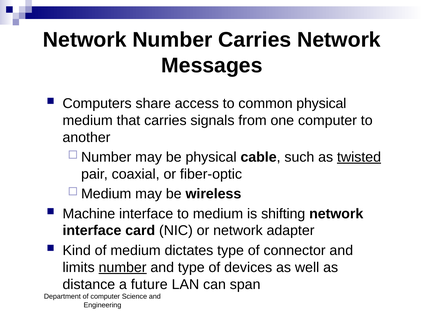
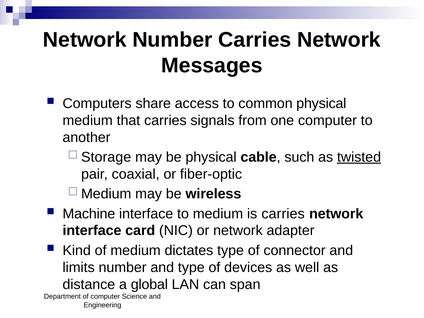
Number at (106, 157): Number -> Storage
is shifting: shifting -> carries
number at (123, 267) underline: present -> none
future: future -> global
